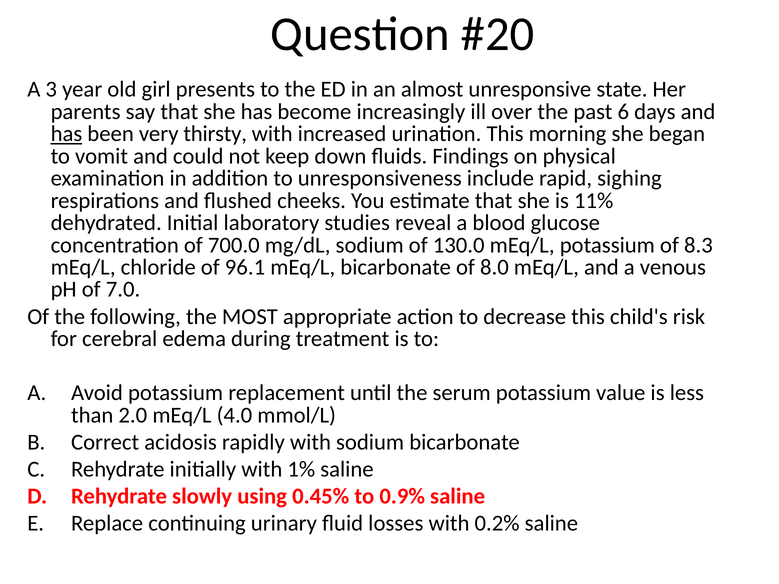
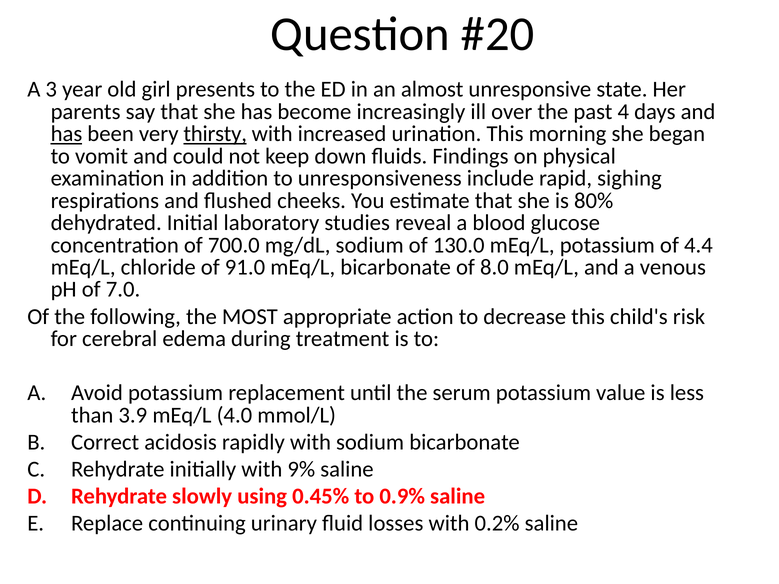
6: 6 -> 4
thirsty underline: none -> present
11%: 11% -> 80%
8.3: 8.3 -> 4.4
96.1: 96.1 -> 91.0
2.0: 2.0 -> 3.9
1%: 1% -> 9%
